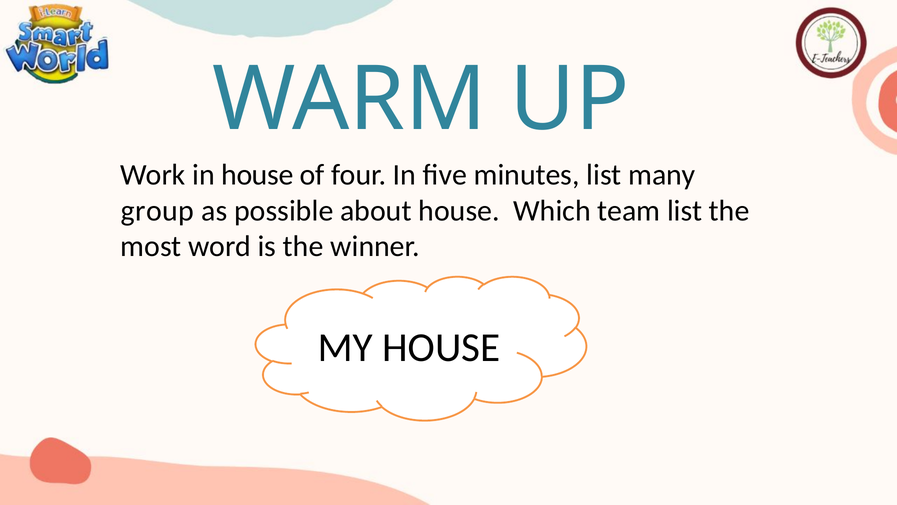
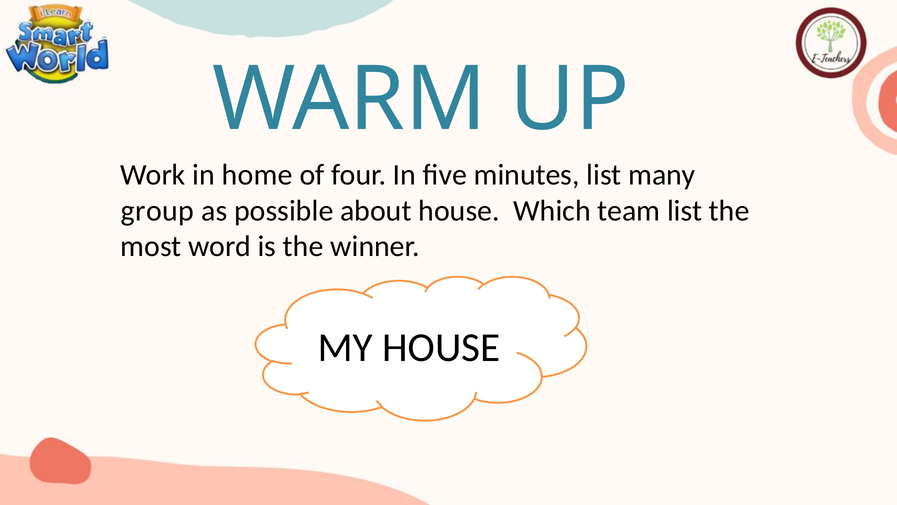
in house: house -> home
